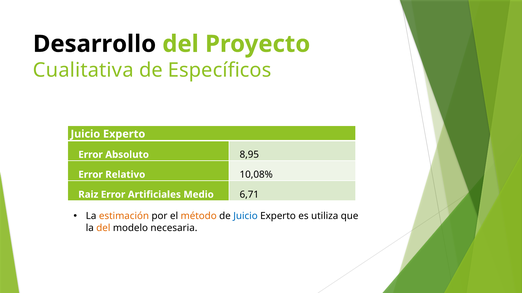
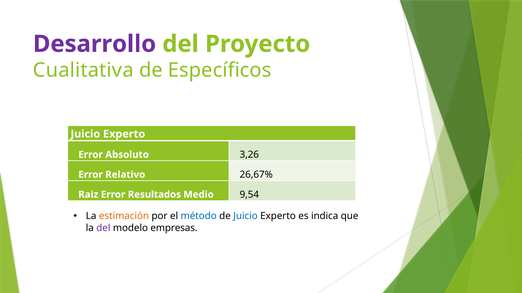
Desarrollo colour: black -> purple
8,95: 8,95 -> 3,26
10,08%: 10,08% -> 26,67%
Artificiales: Artificiales -> Resultados
6,71: 6,71 -> 9,54
método colour: orange -> blue
utiliza: utiliza -> indica
del at (103, 228) colour: orange -> purple
necesaria: necesaria -> empresas
